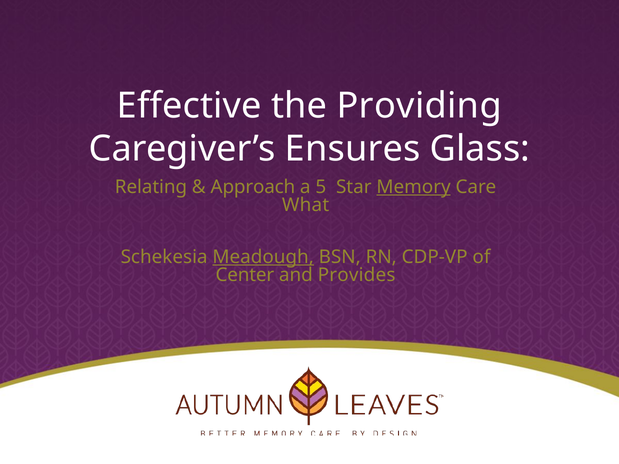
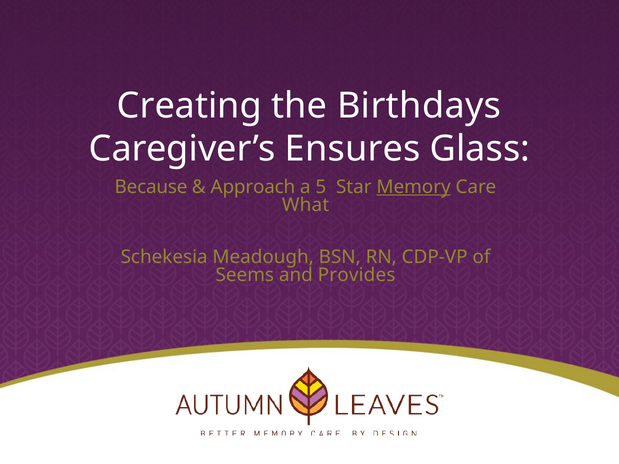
Effective: Effective -> Creating
Providing: Providing -> Birthdays
Relating: Relating -> Because
Meadough underline: present -> none
Center: Center -> Seems
